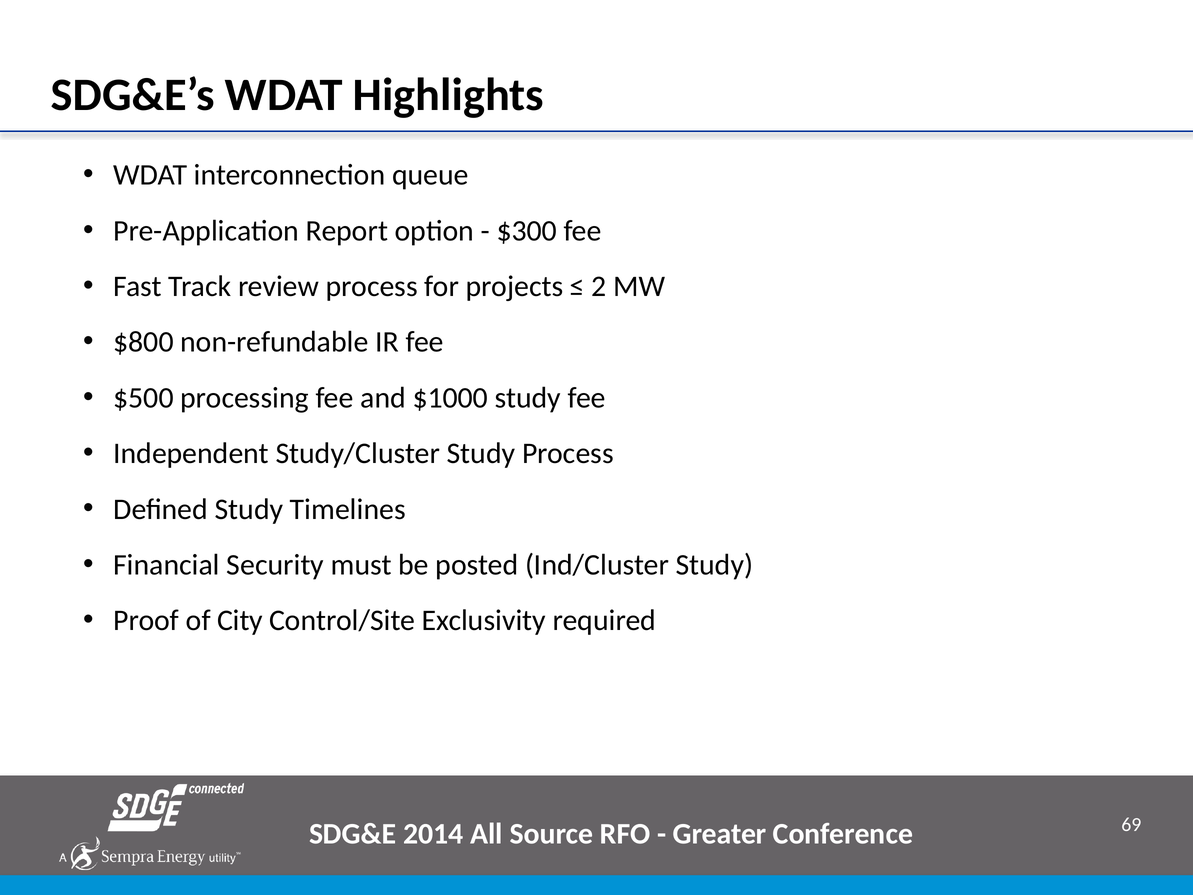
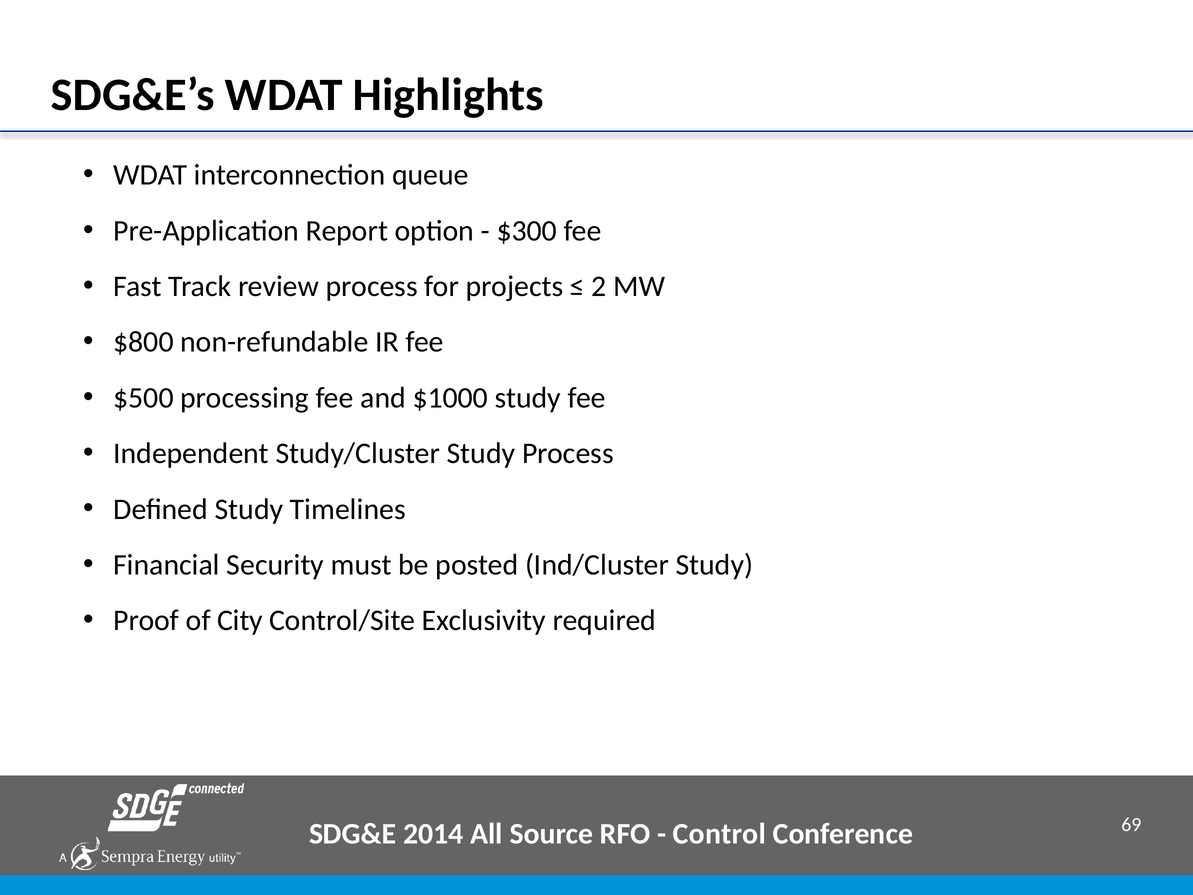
Greater: Greater -> Control
